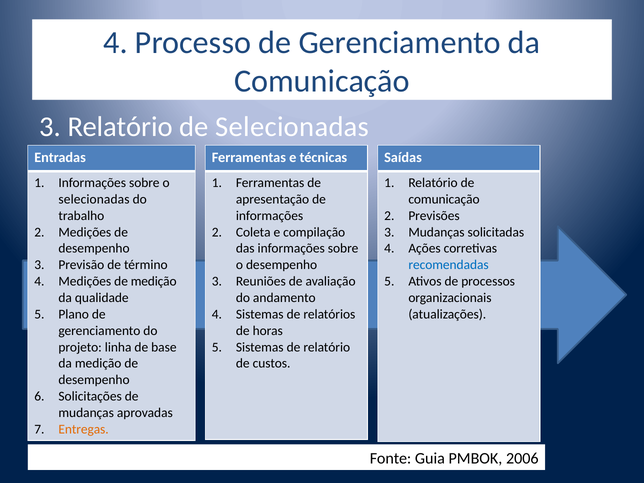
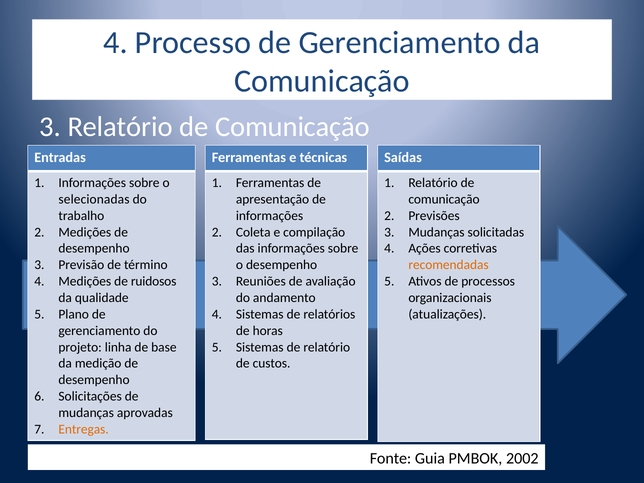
3 Relatório de Selecionadas: Selecionadas -> Comunicação
recomendadas colour: blue -> orange
de medição: medição -> ruidosos
2006: 2006 -> 2002
